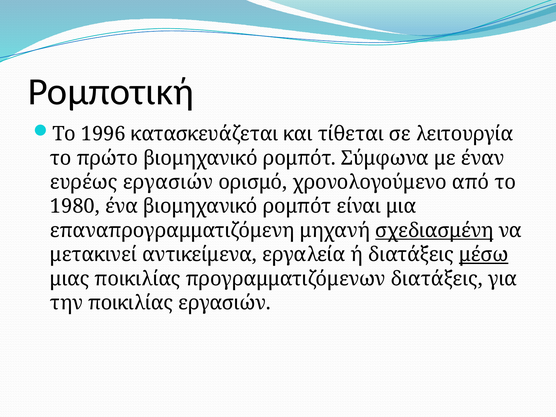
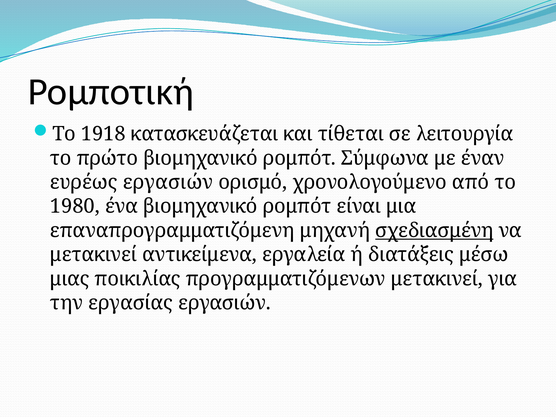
1996: 1996 -> 1918
μέσω underline: present -> none
προγραμματιζόμενων διατάξεις: διατάξεις -> μετακινεί
την ποικιλίας: ποικιλίας -> εργασίας
